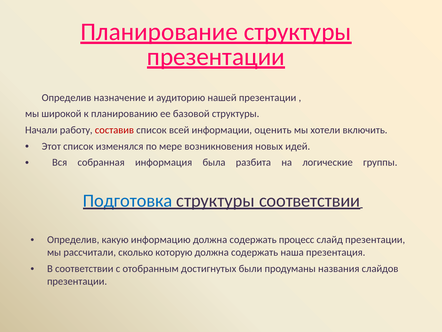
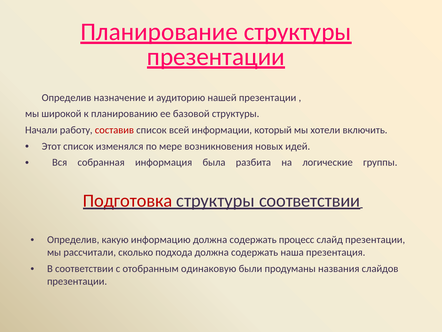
оценить: оценить -> который
Подготовка colour: blue -> red
которую: которую -> подхода
достигнутых: достигнутых -> одинаковую
